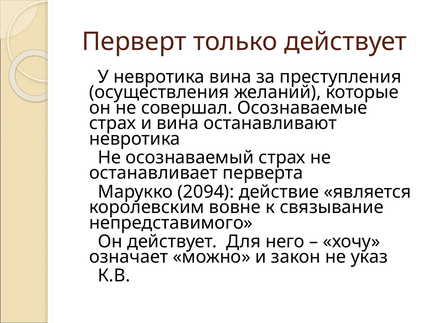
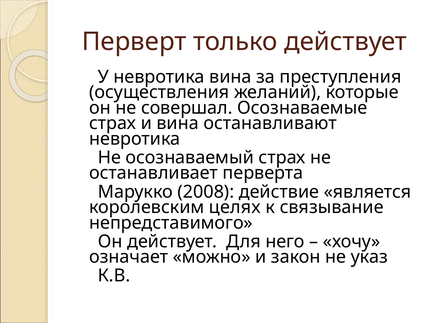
2094: 2094 -> 2008
вовне: вовне -> целях
